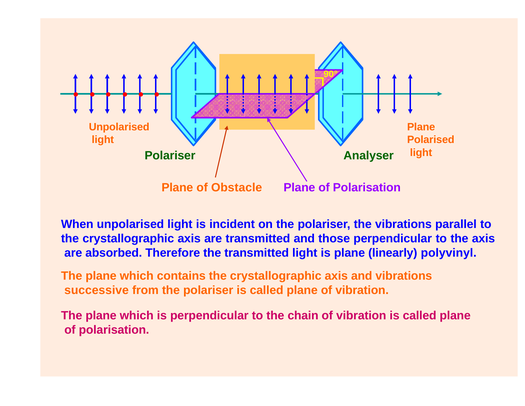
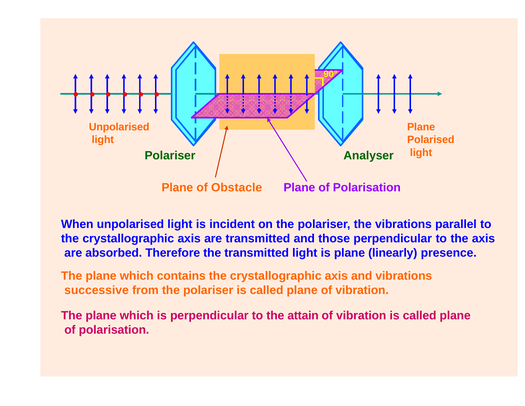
polyvinyl: polyvinyl -> presence
chain: chain -> attain
